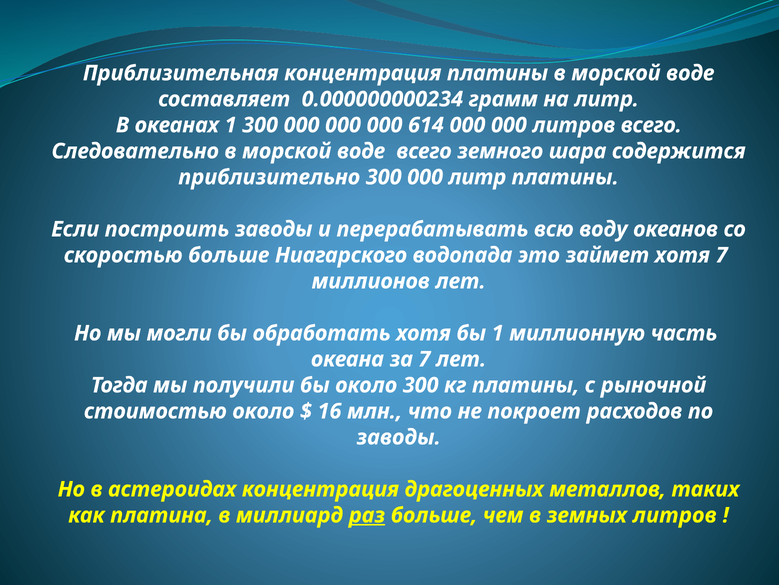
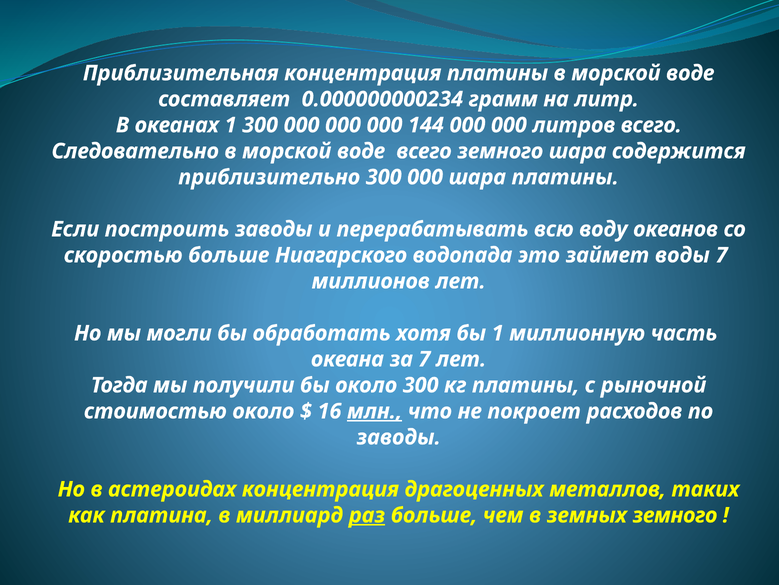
614: 614 -> 144
000 литр: литр -> шара
займет хотя: хотя -> воды
млн underline: none -> present
земных литров: литров -> земного
